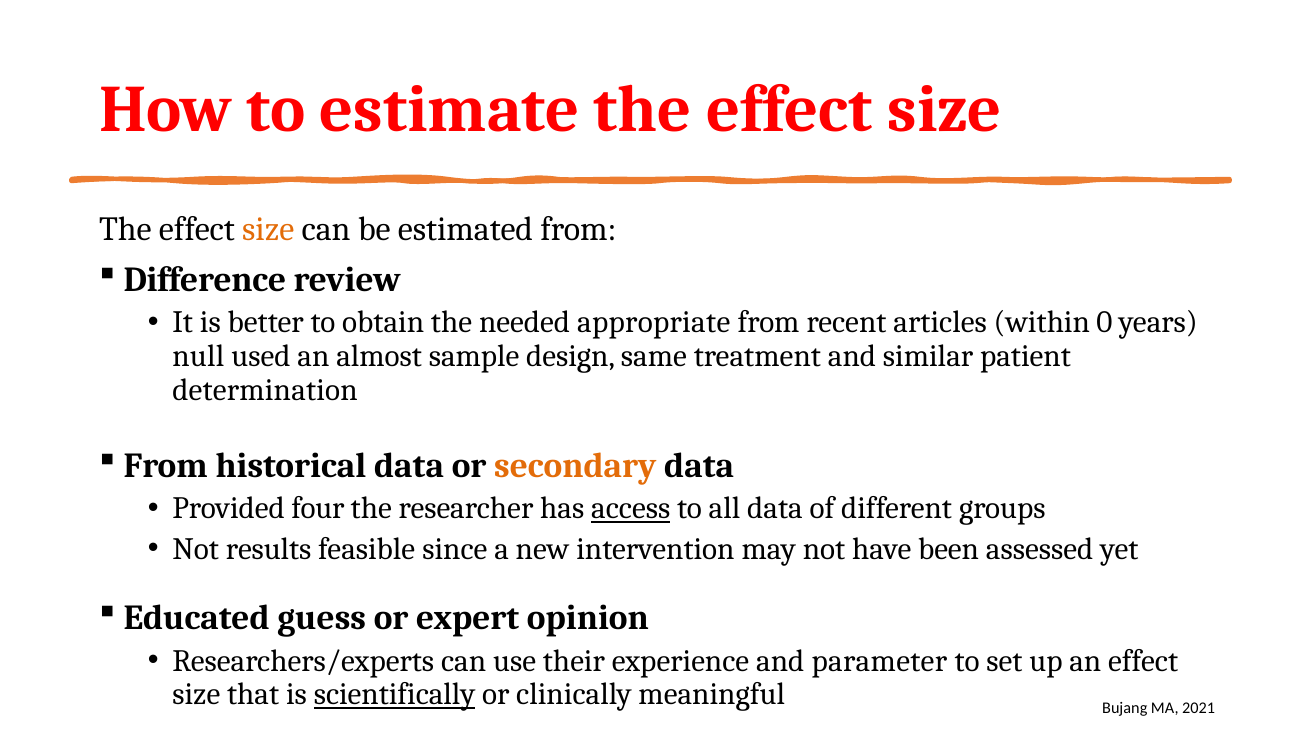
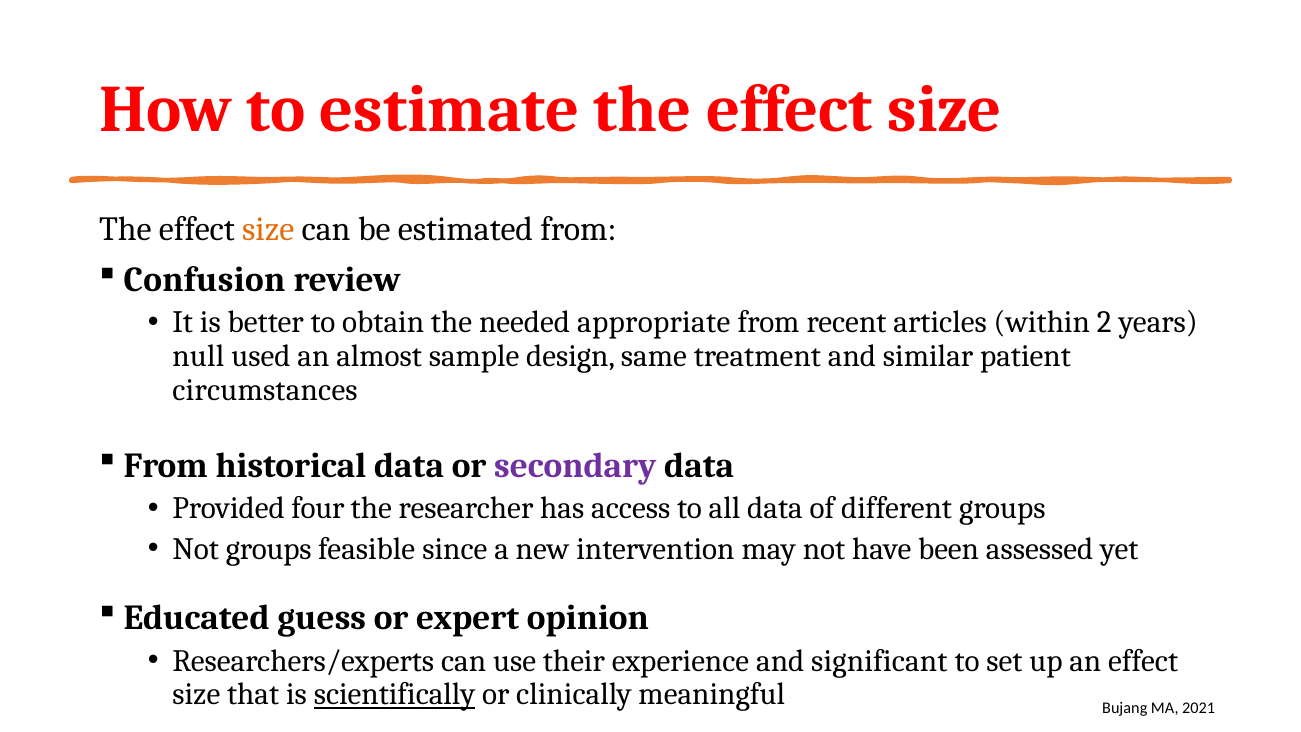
Difference: Difference -> Confusion
0: 0 -> 2
determination: determination -> circumstances
secondary colour: orange -> purple
access underline: present -> none
Not results: results -> groups
parameter: parameter -> significant
